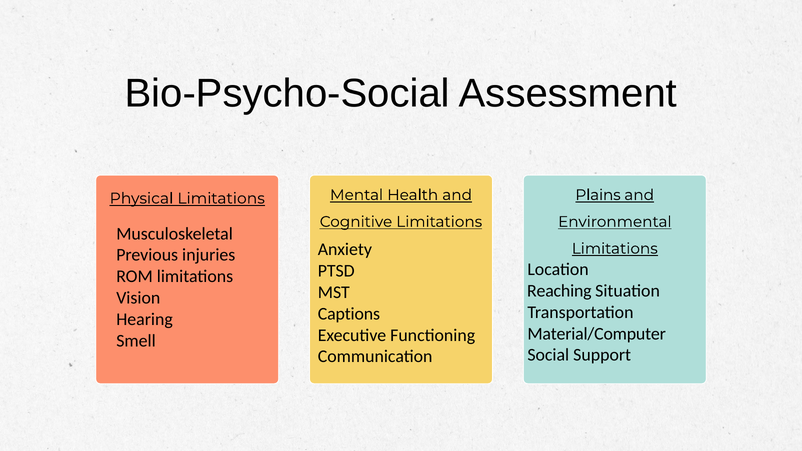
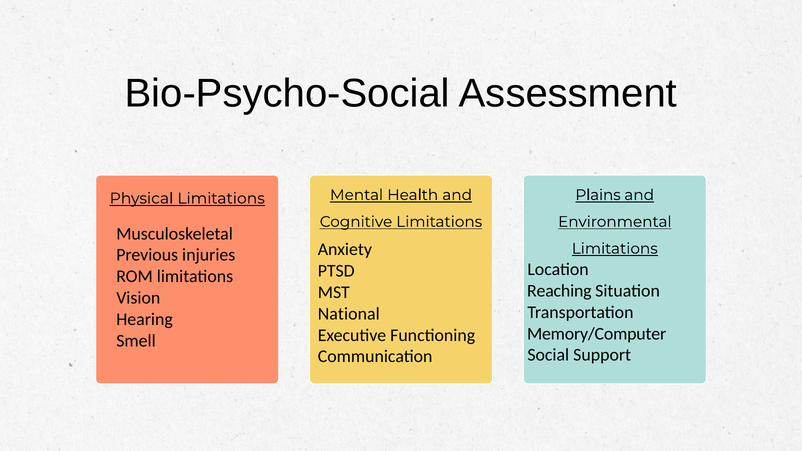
Captions: Captions -> National
Material/Computer: Material/Computer -> Memory/Computer
